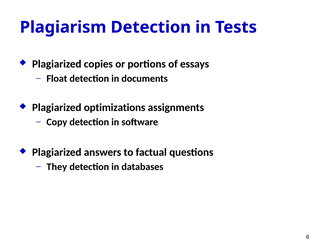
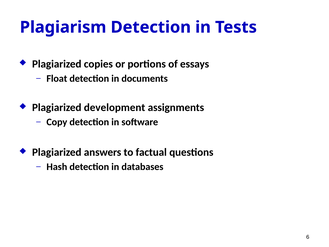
optimizations: optimizations -> development
They: They -> Hash
